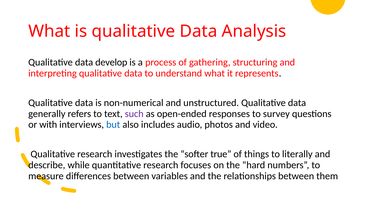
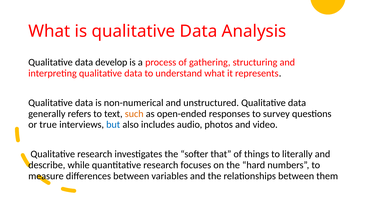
such colour: purple -> orange
with: with -> true
true: true -> that
